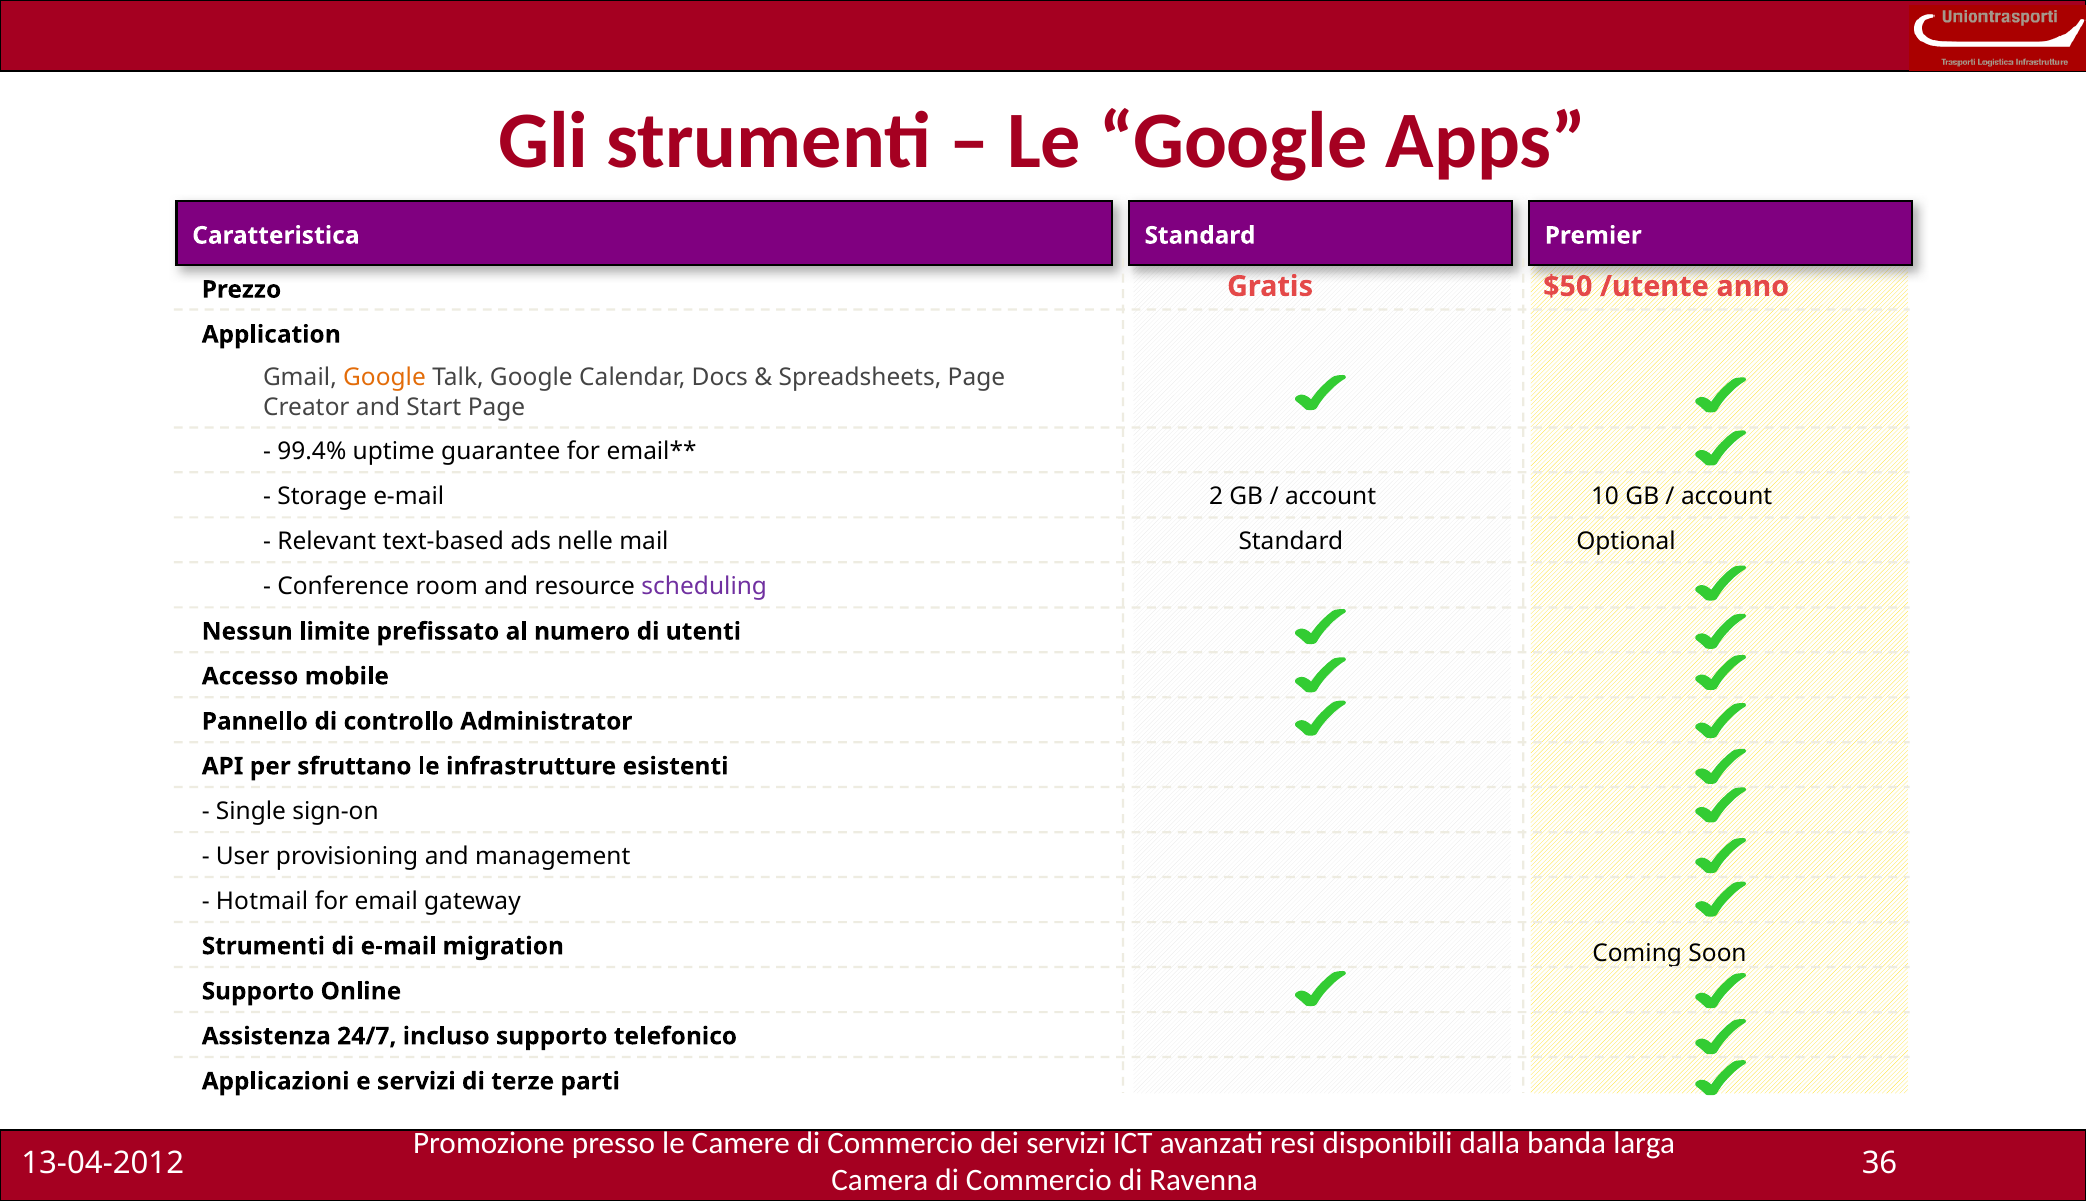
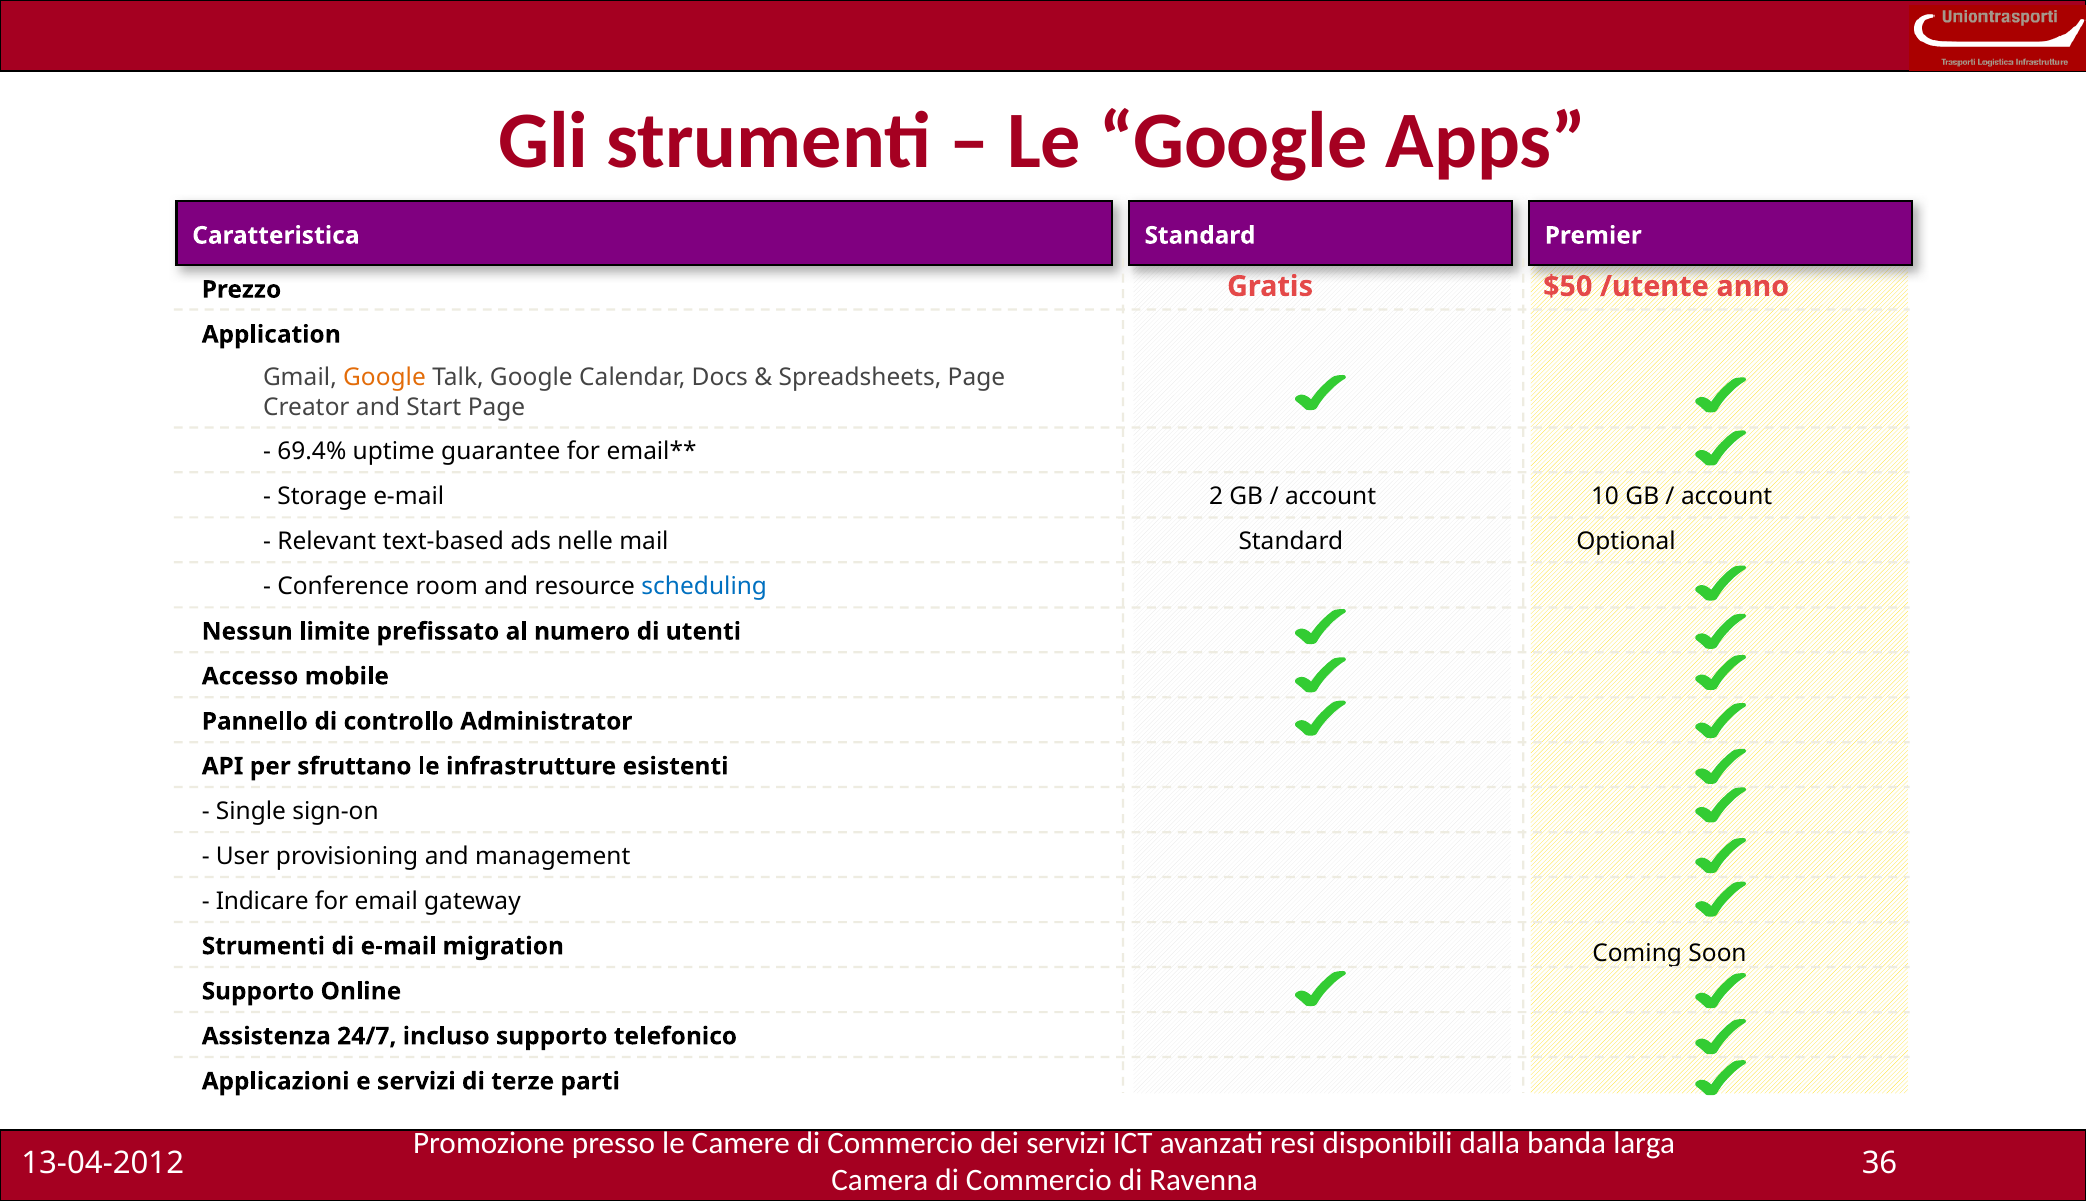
99.4%: 99.4% -> 69.4%
scheduling colour: purple -> blue
Hotmail: Hotmail -> Indicare
